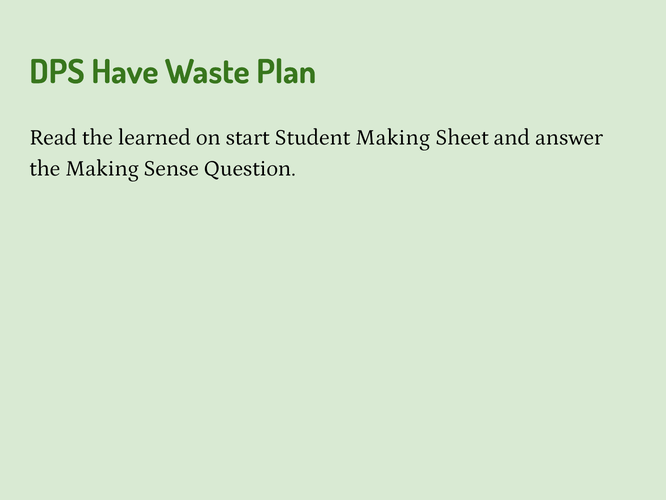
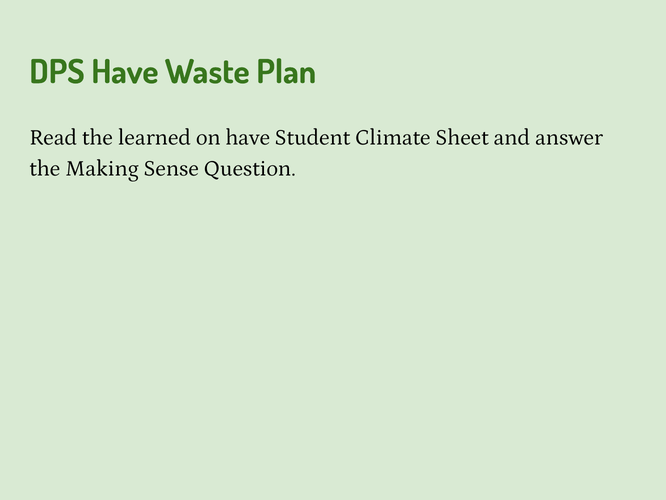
on start: start -> have
Student Making: Making -> Climate
